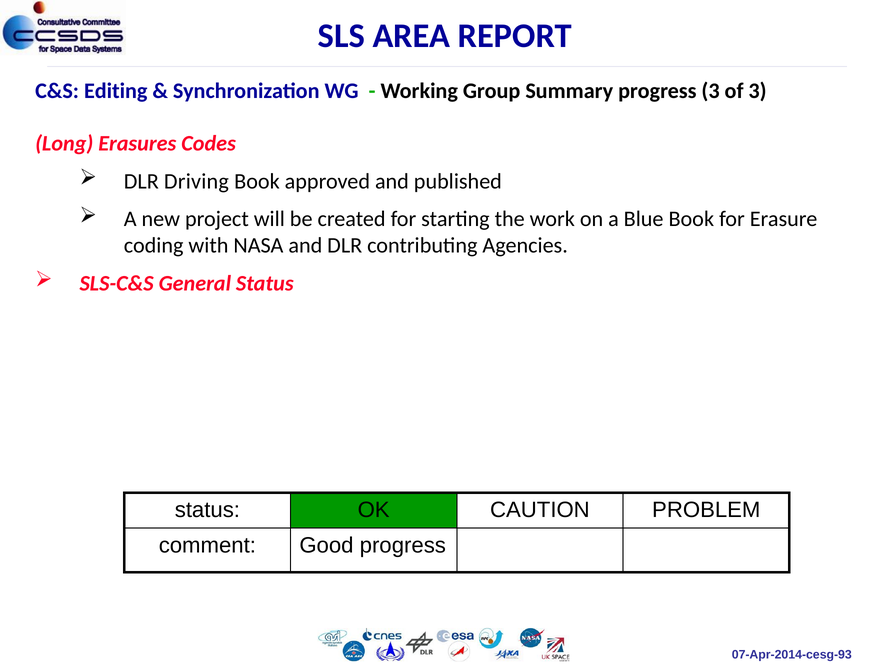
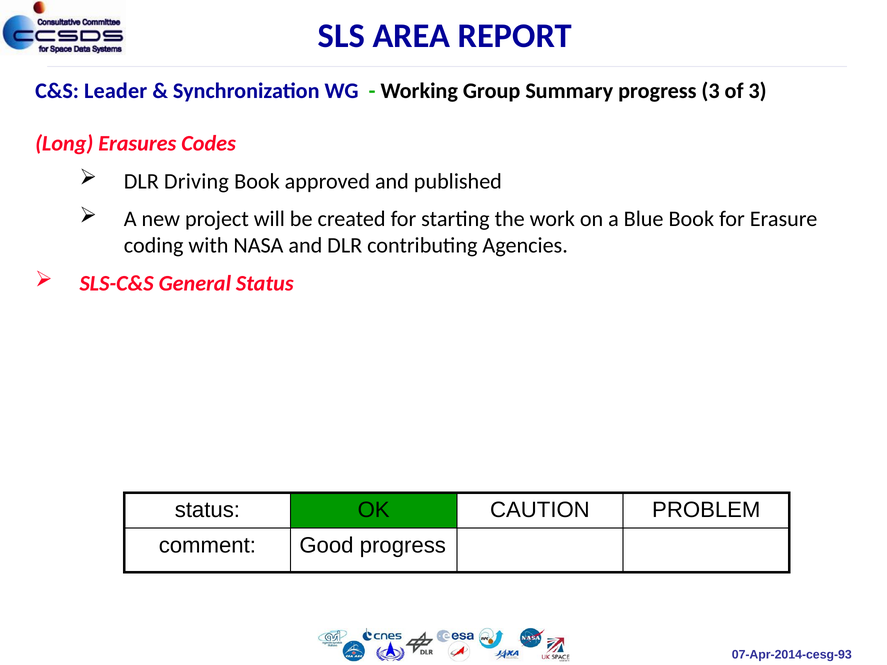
Editing: Editing -> Leader
